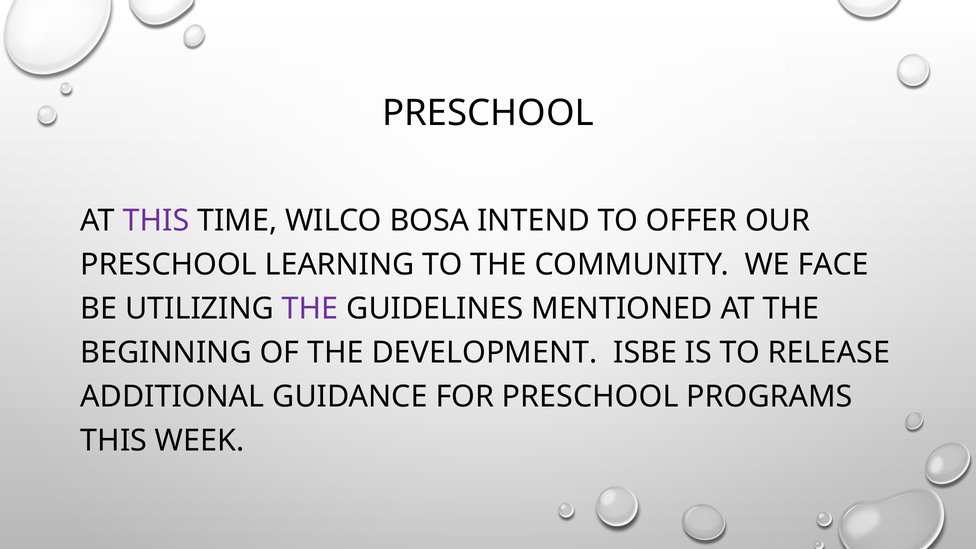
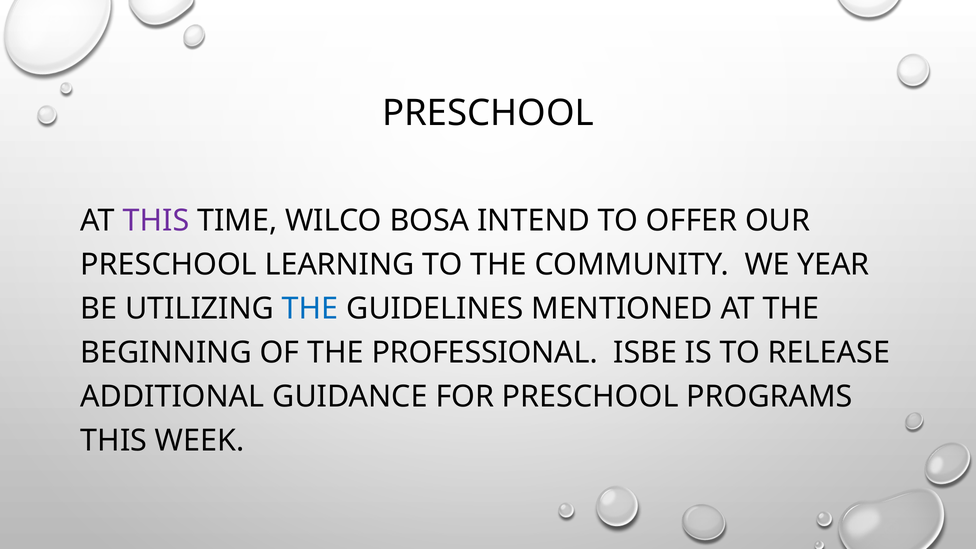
FACE: FACE -> YEAR
THE at (310, 309) colour: purple -> blue
DEVELOPMENT: DEVELOPMENT -> PROFESSIONAL
